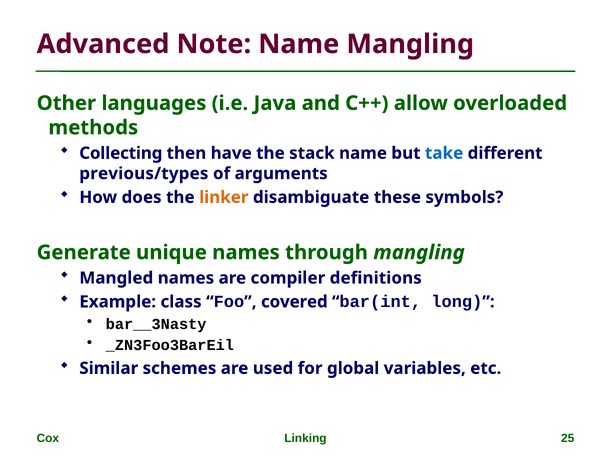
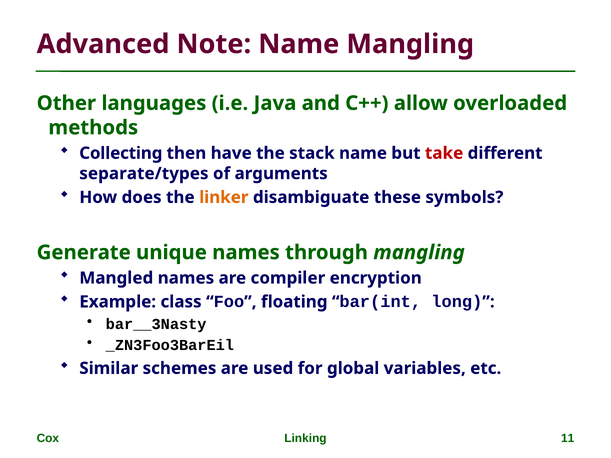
take colour: blue -> red
previous/types: previous/types -> separate/types
definitions: definitions -> encryption
covered: covered -> floating
25: 25 -> 11
